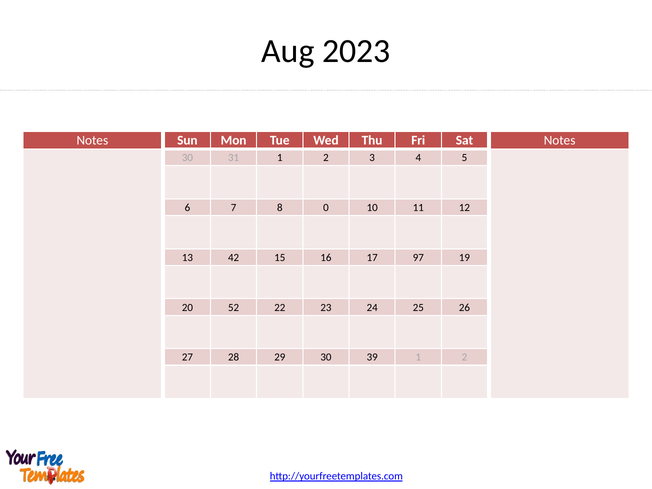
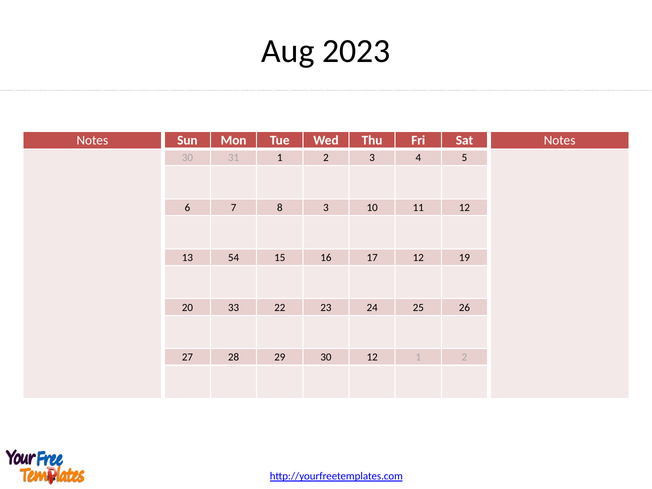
8 0: 0 -> 3
42: 42 -> 54
17 97: 97 -> 12
52: 52 -> 33
30 39: 39 -> 12
